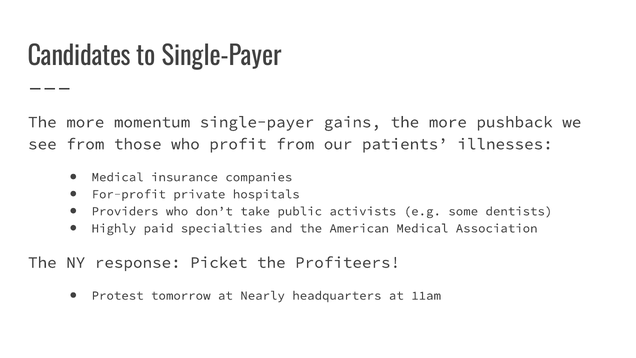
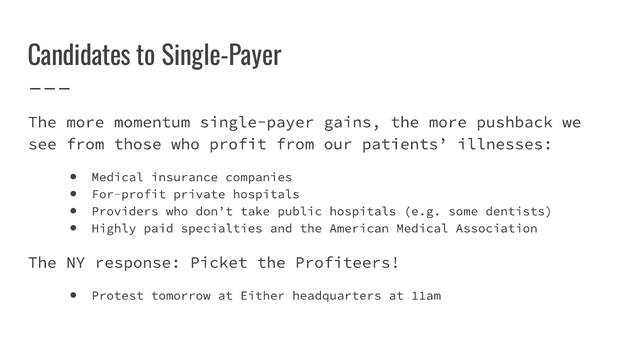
public activists: activists -> hospitals
Nearly: Nearly -> Either
